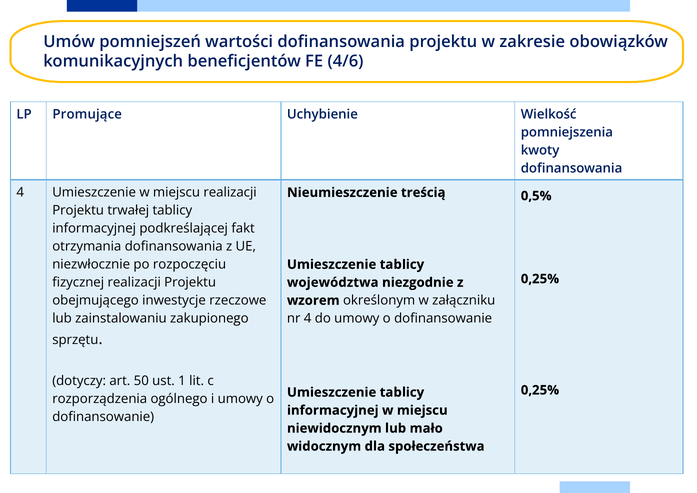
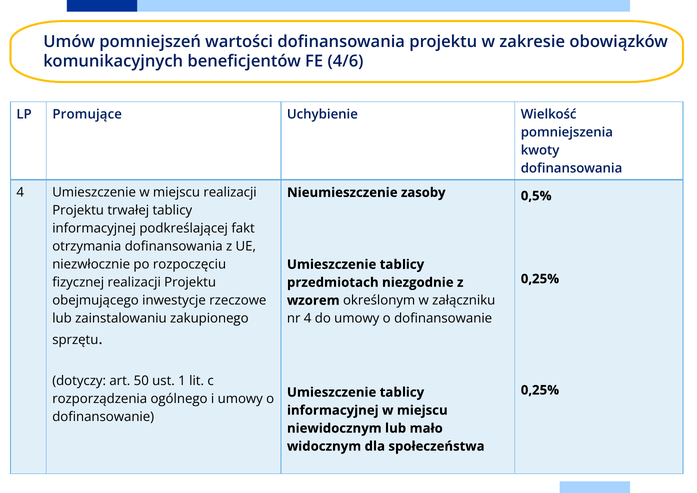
treścią: treścią -> zasoby
województwa: województwa -> przedmiotach
